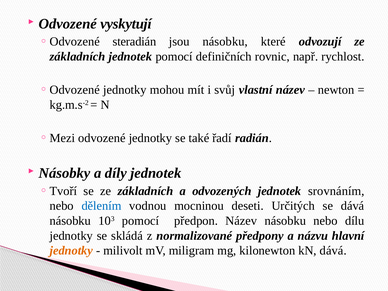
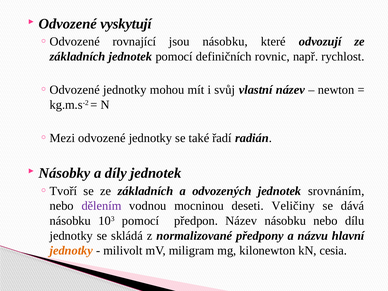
steradián: steradián -> rovnající
dělením colour: blue -> purple
Určitých: Určitých -> Veličiny
kN dává: dává -> cesia
